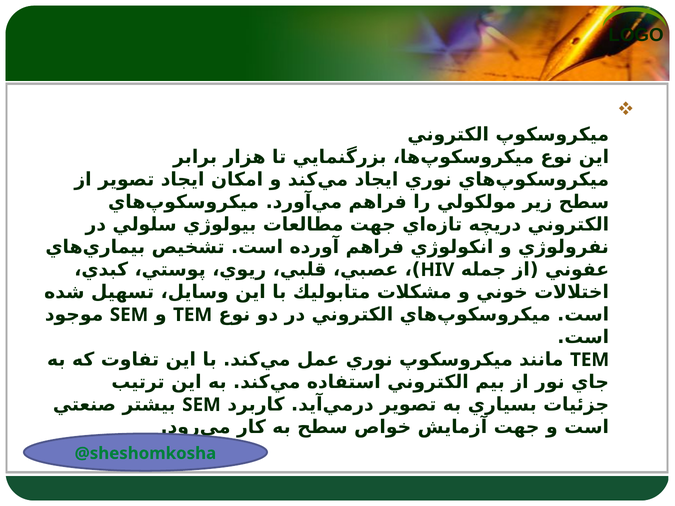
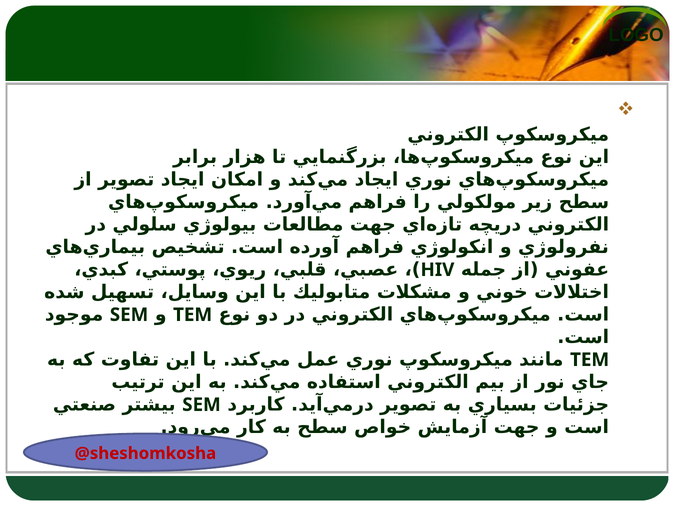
@sheshomkosha colour: green -> red
